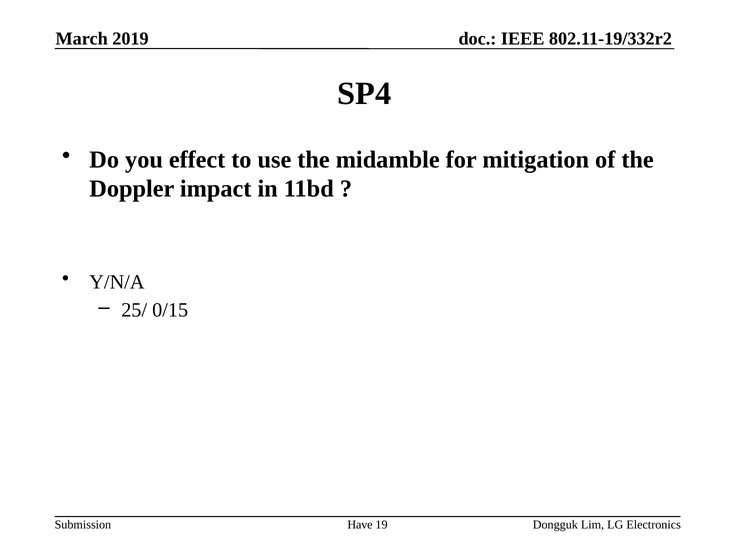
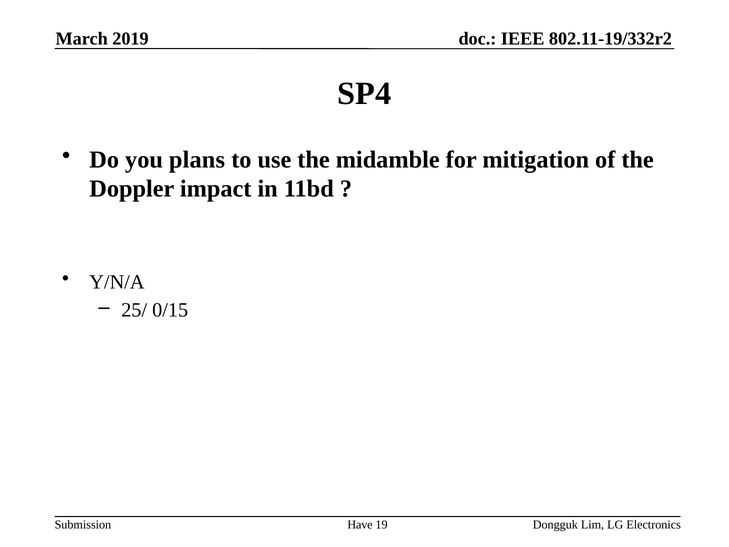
effect: effect -> plans
